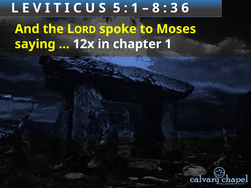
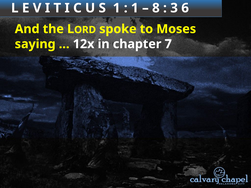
S 5: 5 -> 1
chapter 1: 1 -> 7
